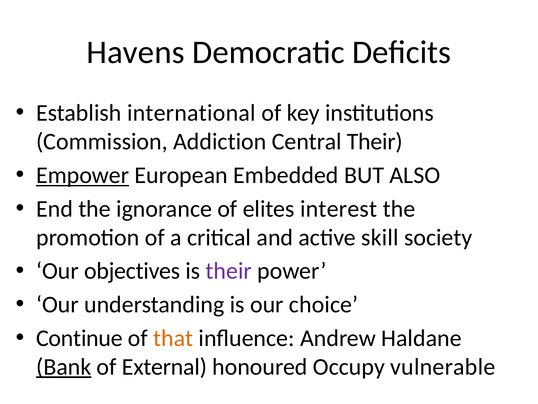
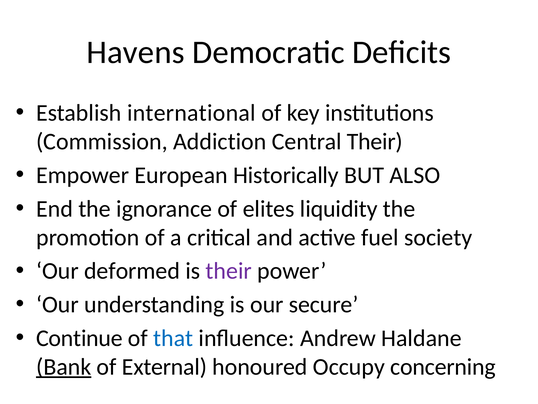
Empower underline: present -> none
Embedded: Embedded -> Historically
interest: interest -> liquidity
skill: skill -> fuel
objectives: objectives -> deformed
choice: choice -> secure
that colour: orange -> blue
vulnerable: vulnerable -> concerning
